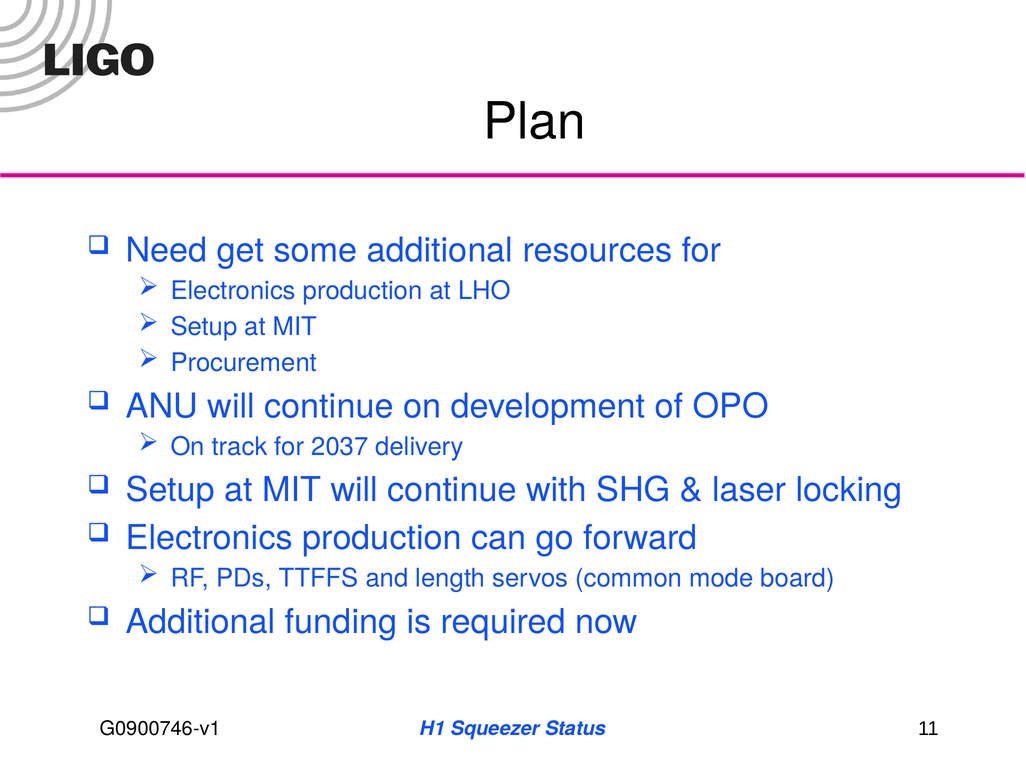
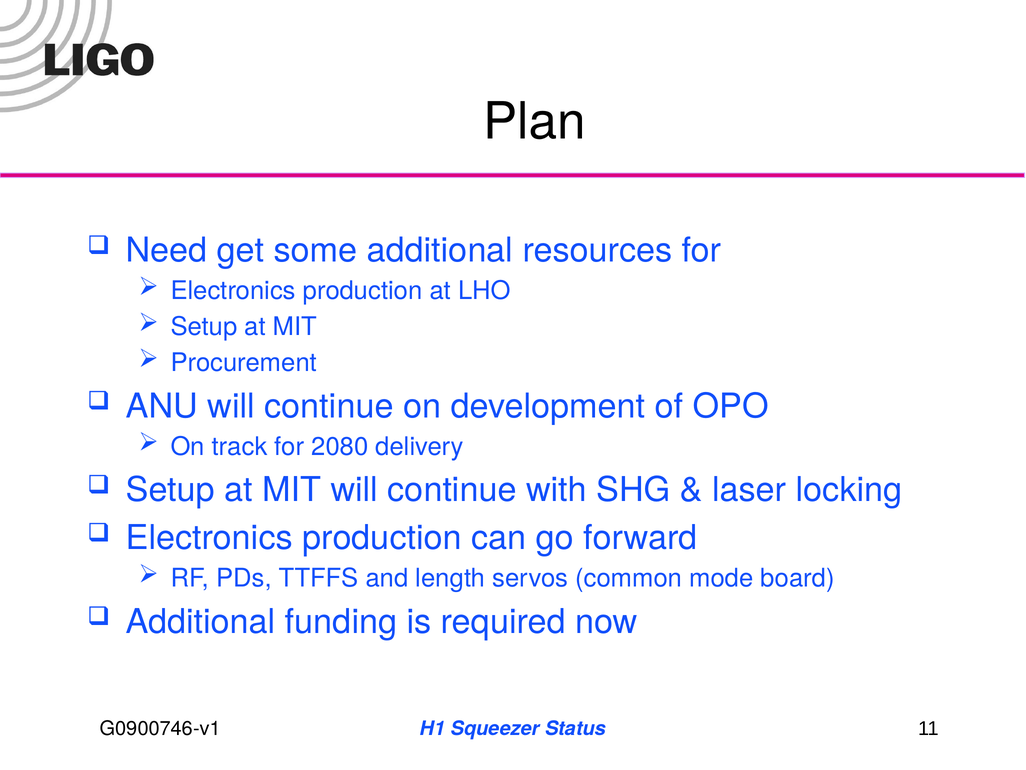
2037: 2037 -> 2080
